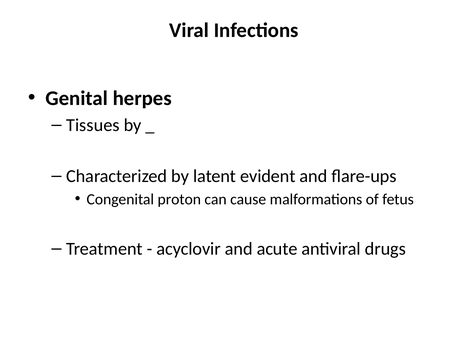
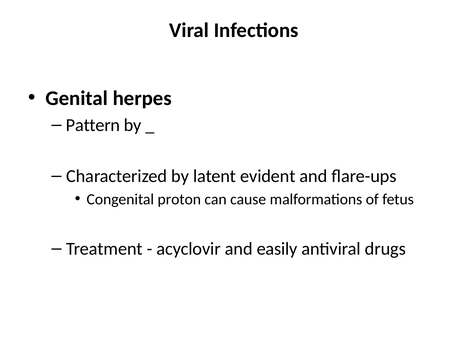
Tissues: Tissues -> Pattern
acute: acute -> easily
